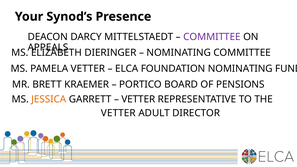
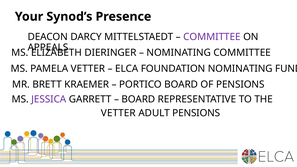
JESSICA colour: orange -> purple
VETTER at (138, 99): VETTER -> BOARD
ADULT DIRECTOR: DIRECTOR -> PENSIONS
